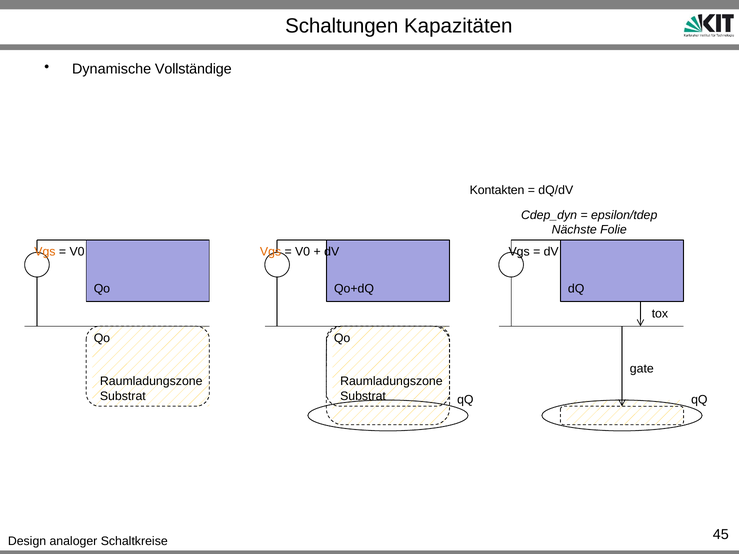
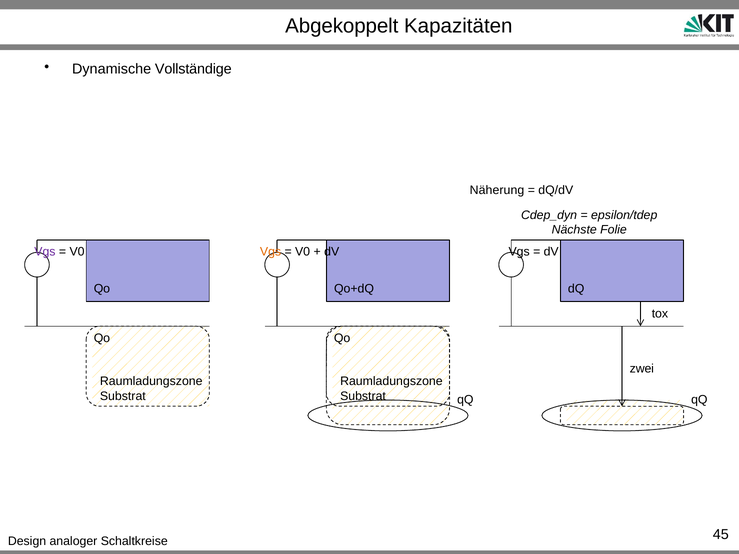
Schaltungen: Schaltungen -> Abgekoppelt
Kontakten: Kontakten -> Näherung
Vgs at (45, 252) colour: orange -> purple
gate: gate -> zwei
